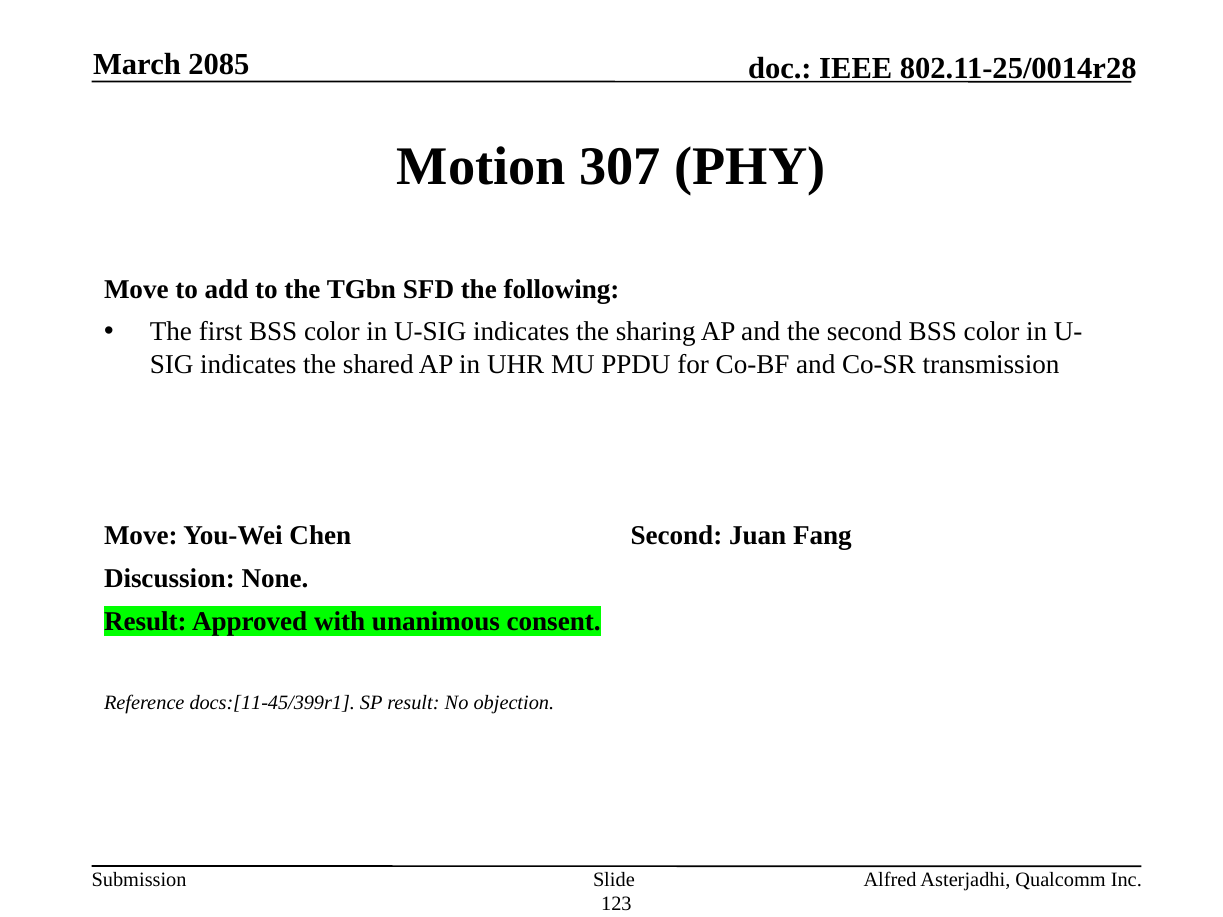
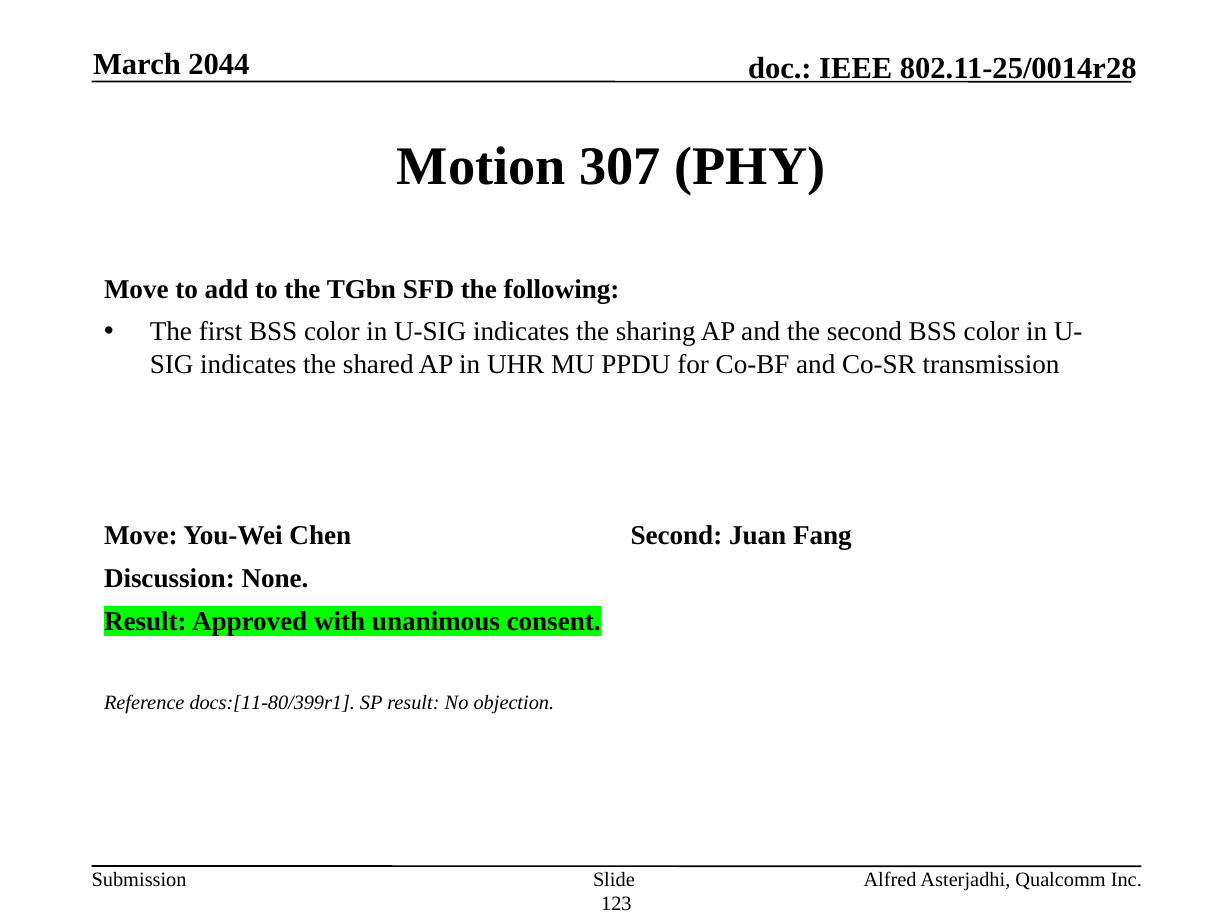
2085: 2085 -> 2044
docs:[11-45/399r1: docs:[11-45/399r1 -> docs:[11-80/399r1
